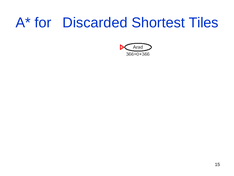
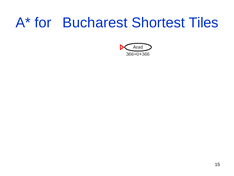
Discarded: Discarded -> Bucharest
